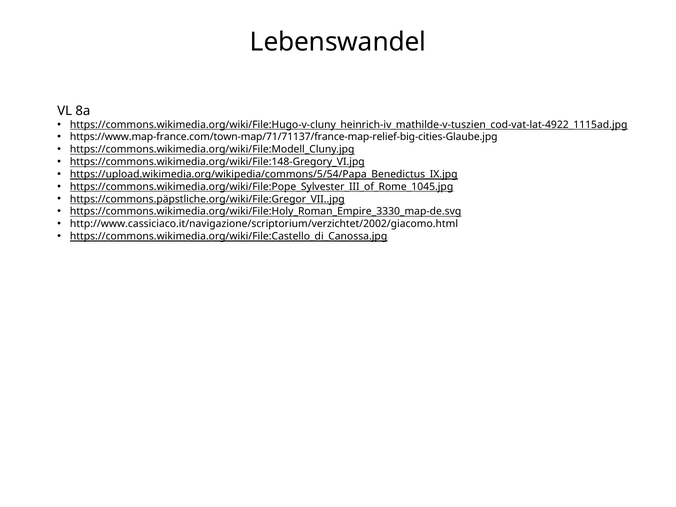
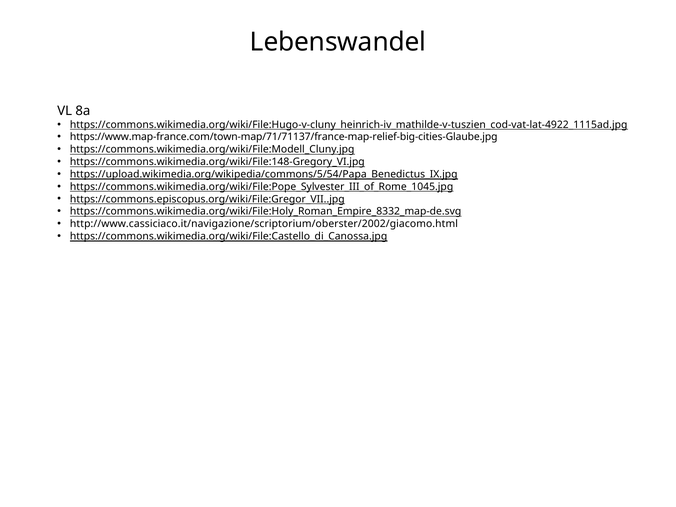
https://commons.päpstliche.org/wiki/File:Gregor_VII..jpg: https://commons.päpstliche.org/wiki/File:Gregor_VII..jpg -> https://commons.episcopus.org/wiki/File:Gregor_VII..jpg
https://commons.wikimedia.org/wiki/File:Holy_Roman_Empire_3330_map-de.svg: https://commons.wikimedia.org/wiki/File:Holy_Roman_Empire_3330_map-de.svg -> https://commons.wikimedia.org/wiki/File:Holy_Roman_Empire_8332_map-de.svg
http://www.cassiciaco.it/navigazione/scriptorium/verzichtet/2002/giacomo.html: http://www.cassiciaco.it/navigazione/scriptorium/verzichtet/2002/giacomo.html -> http://www.cassiciaco.it/navigazione/scriptorium/oberster/2002/giacomo.html
